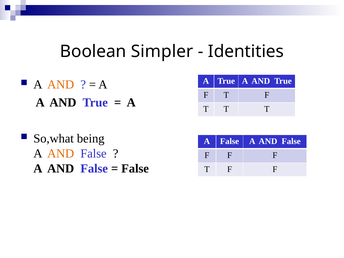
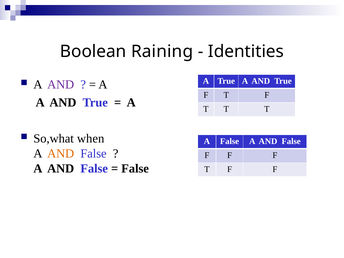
Simpler: Simpler -> Raining
AND at (61, 85) colour: orange -> purple
being: being -> when
